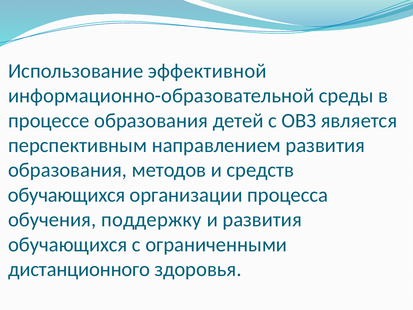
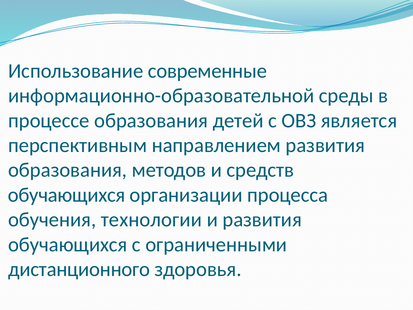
эффективной: эффективной -> современные
поддержку: поддержку -> технологии
